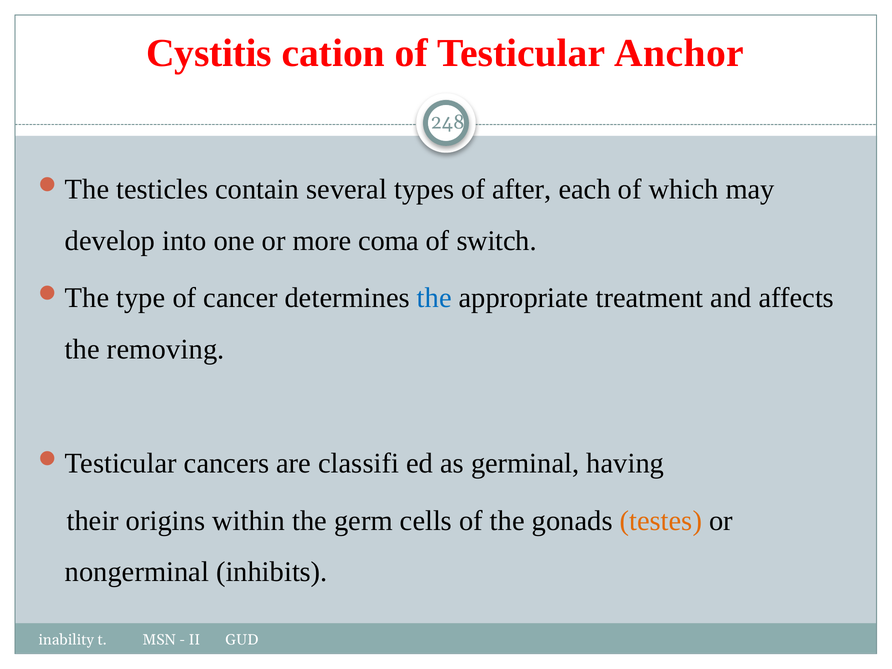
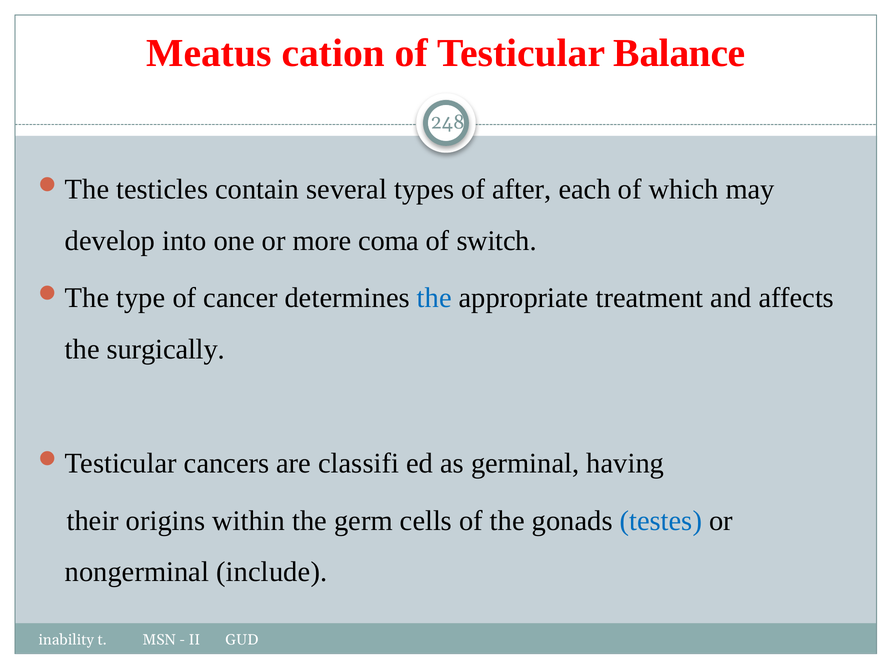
Cystitis: Cystitis -> Meatus
Anchor: Anchor -> Balance
removing: removing -> surgically
testes colour: orange -> blue
inhibits: inhibits -> include
